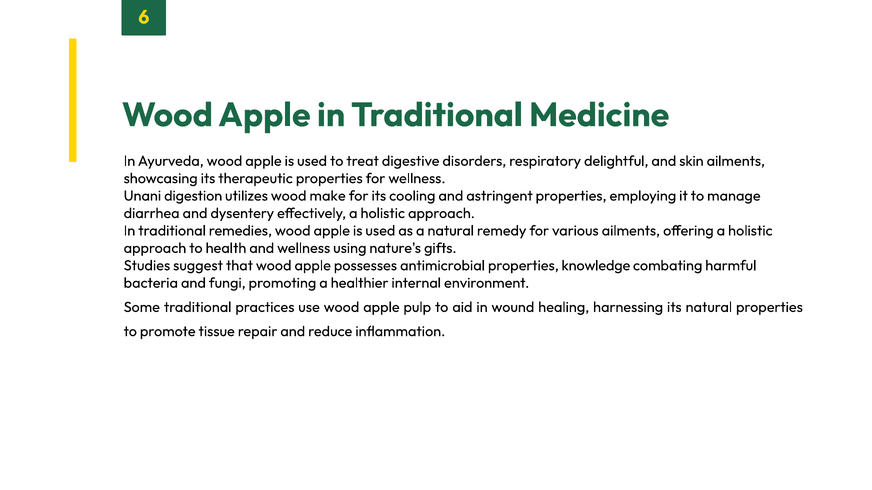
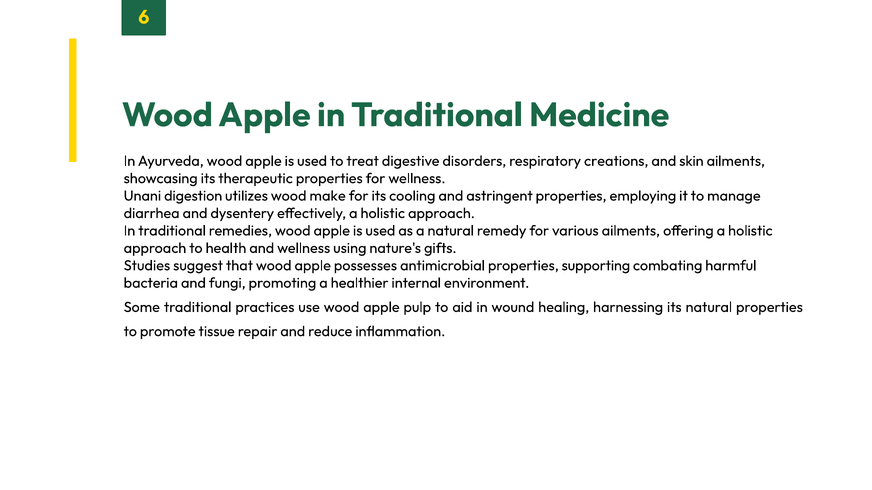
delightful: delightful -> creations
knowledge: knowledge -> supporting
